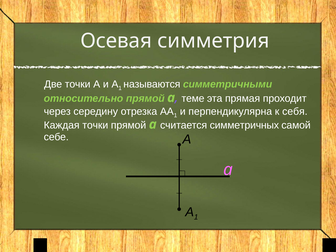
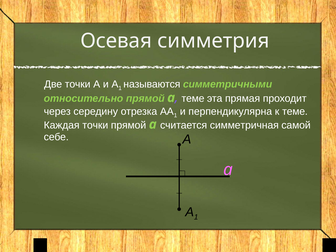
к себя: себя -> теме
симметричных: симметричных -> симметричная
